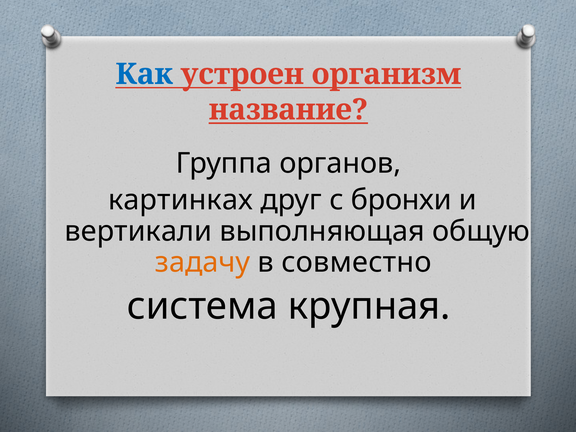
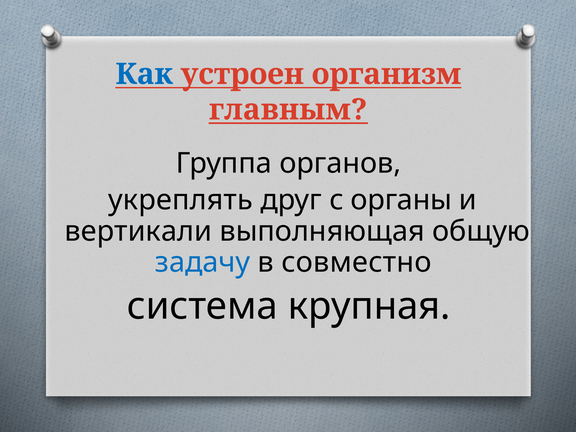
название: название -> главным
картинках: картинках -> укреплять
бронхи: бронхи -> органы
задачу colour: orange -> blue
